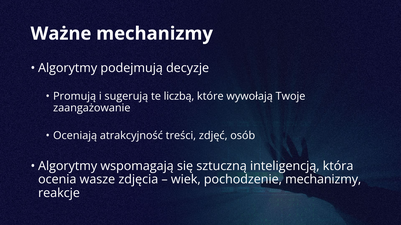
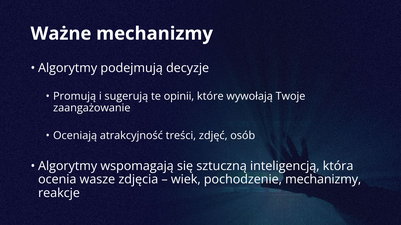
liczbą: liczbą -> opinii
